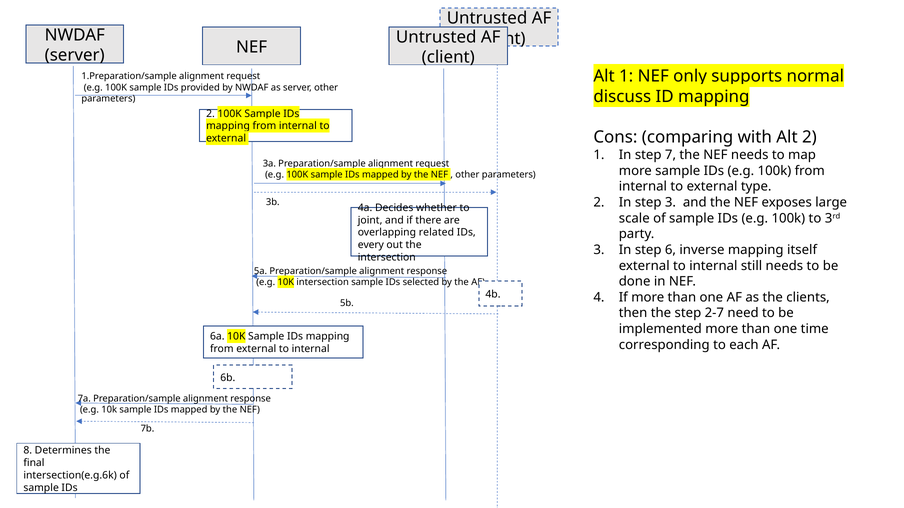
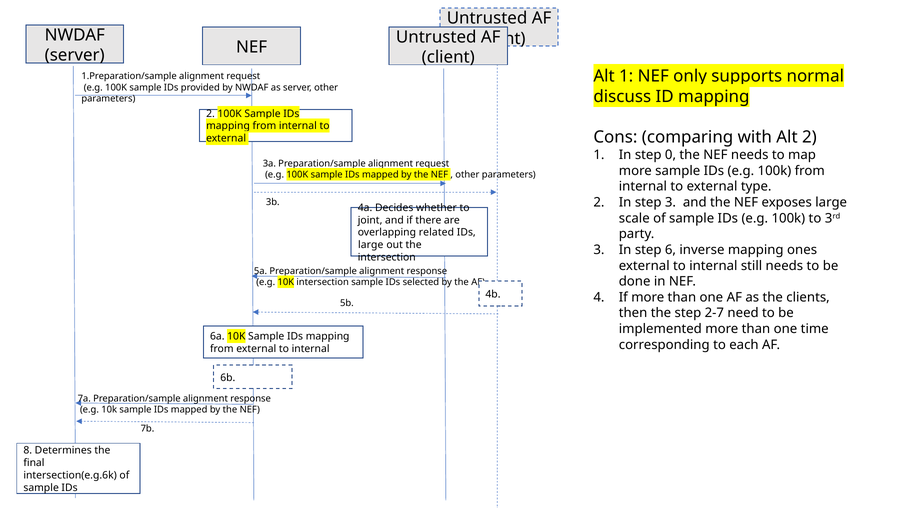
7: 7 -> 0
every at (371, 245): every -> large
itself: itself -> ones
